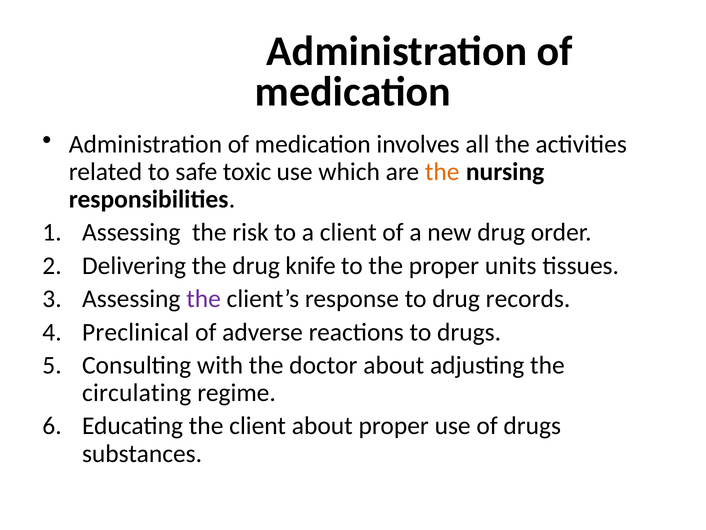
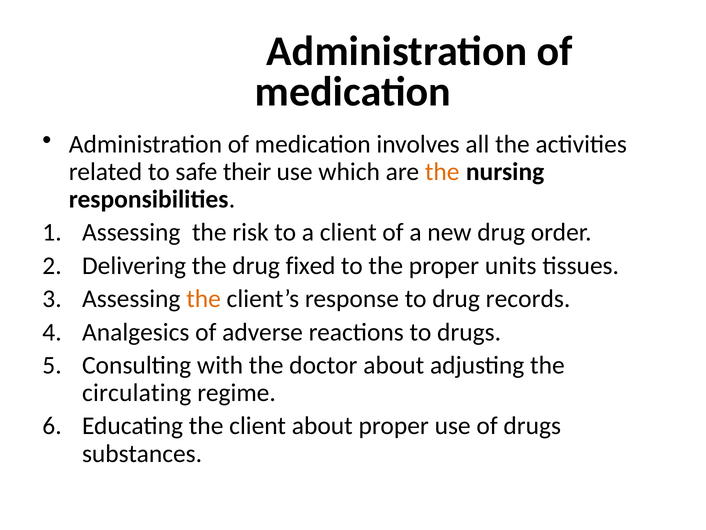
toxic: toxic -> their
knife: knife -> fixed
the at (204, 299) colour: purple -> orange
Preclinical: Preclinical -> Analgesics
